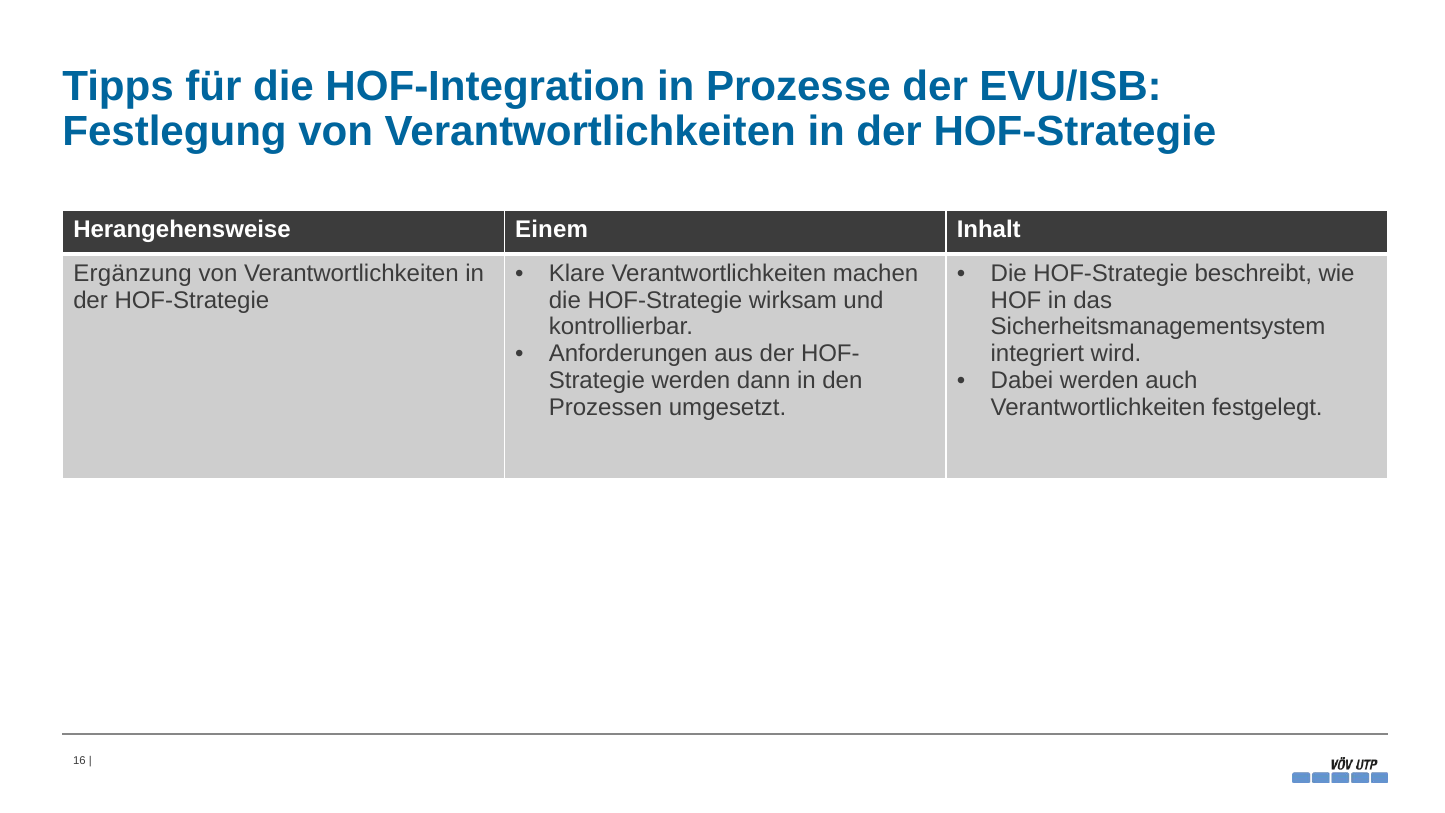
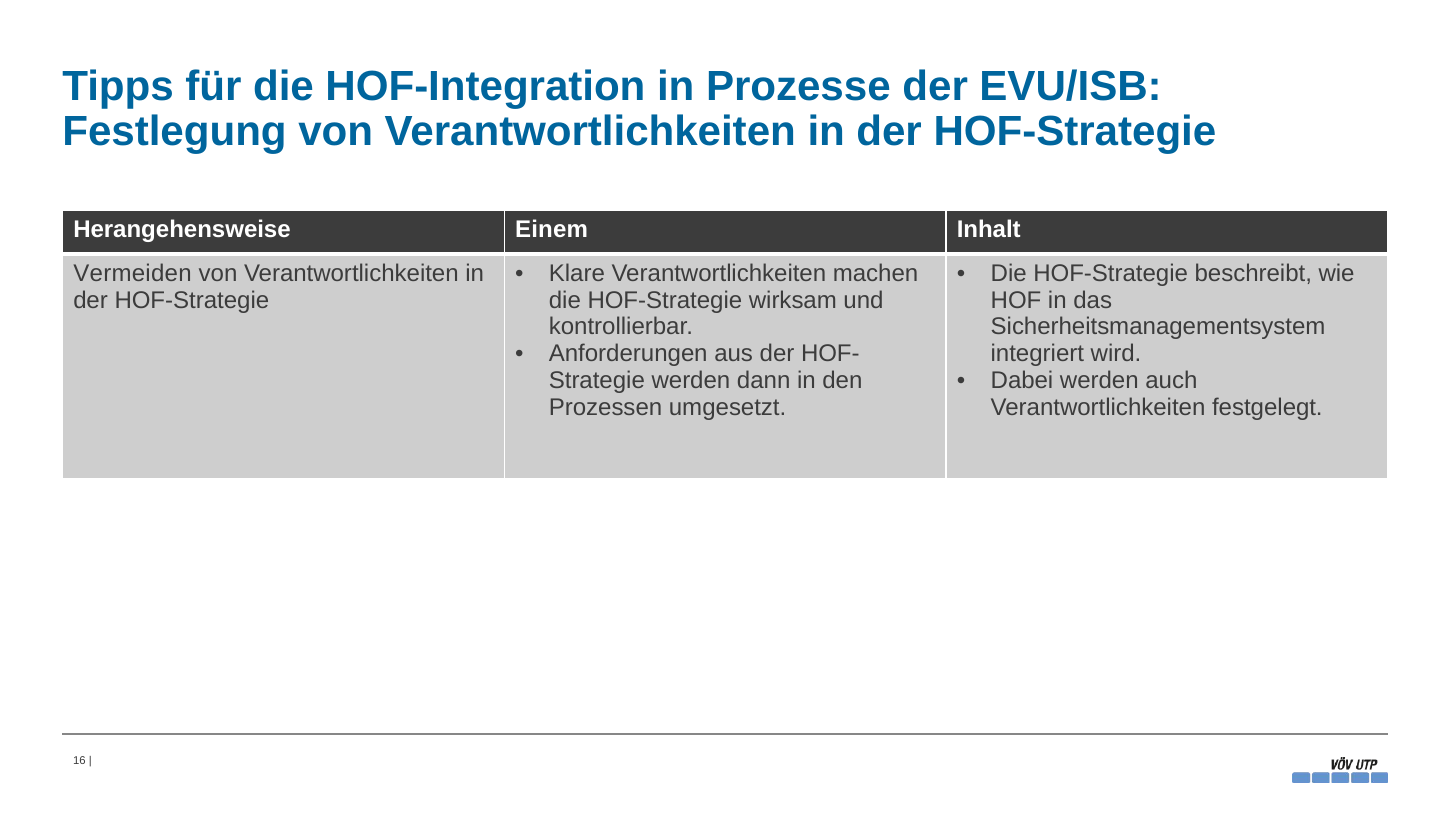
Ergänzung: Ergänzung -> Vermeiden
